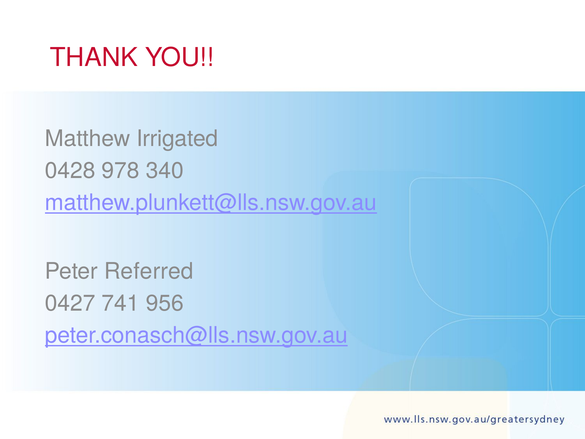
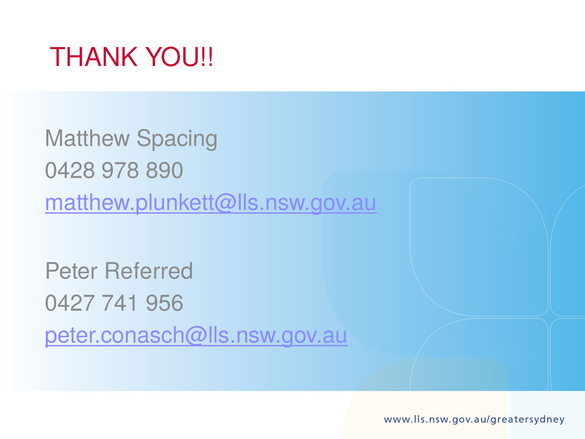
Irrigated: Irrigated -> Spacing
340: 340 -> 890
